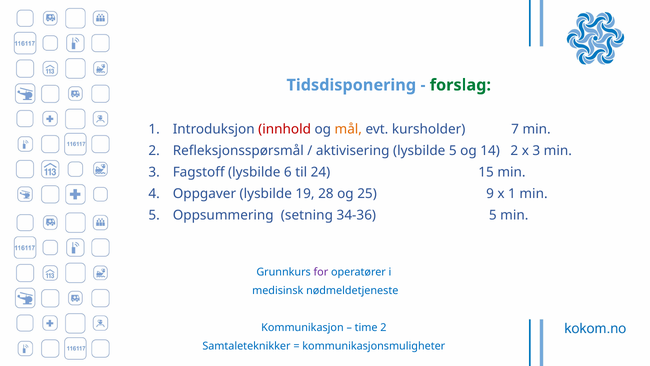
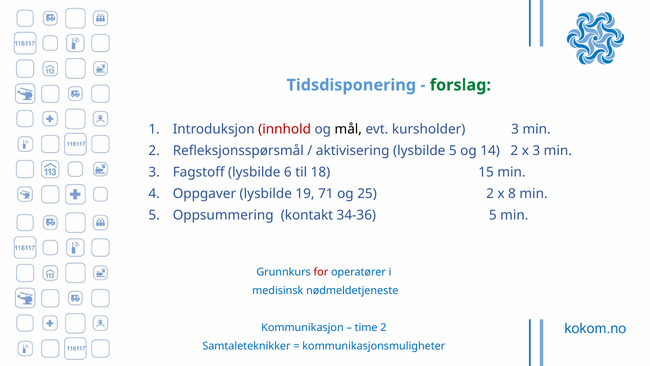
mål colour: orange -> black
kursholder 7: 7 -> 3
24: 24 -> 18
28: 28 -> 71
25 9: 9 -> 2
x 1: 1 -> 8
setning: setning -> kontakt
for colour: purple -> red
